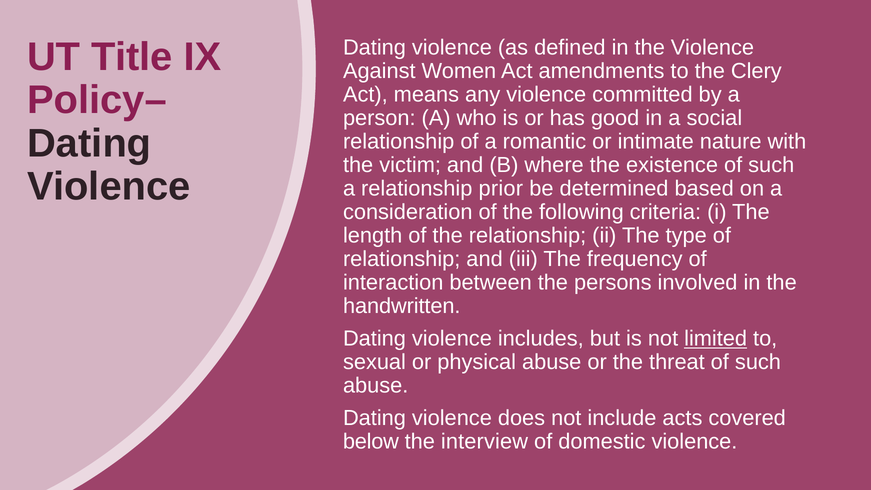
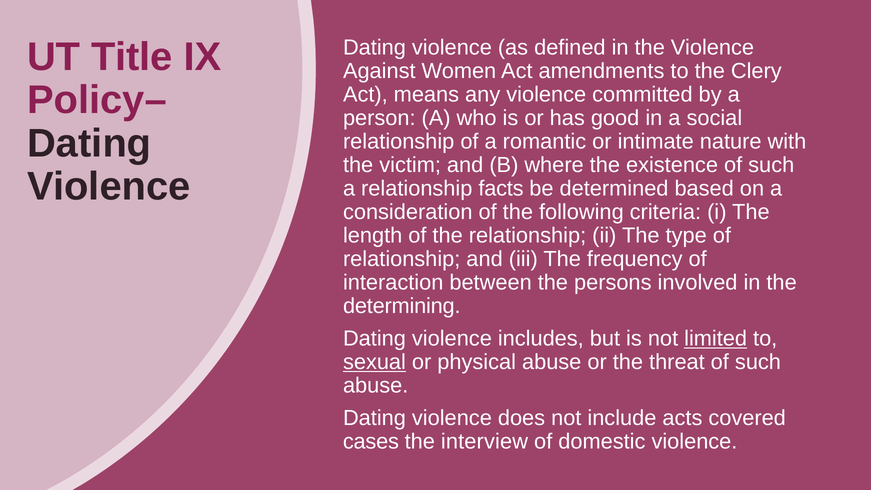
prior: prior -> facts
handwritten: handwritten -> determining
sexual underline: none -> present
below: below -> cases
